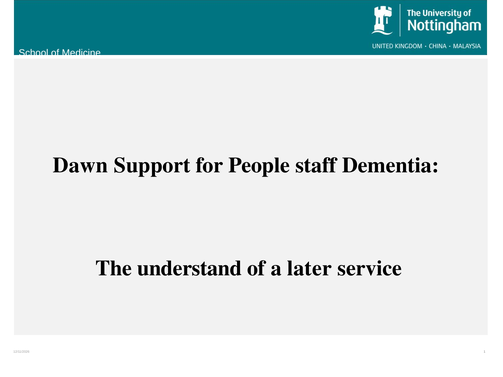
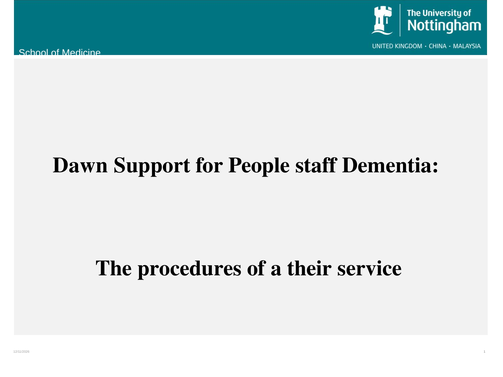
understand: understand -> procedures
later: later -> their
